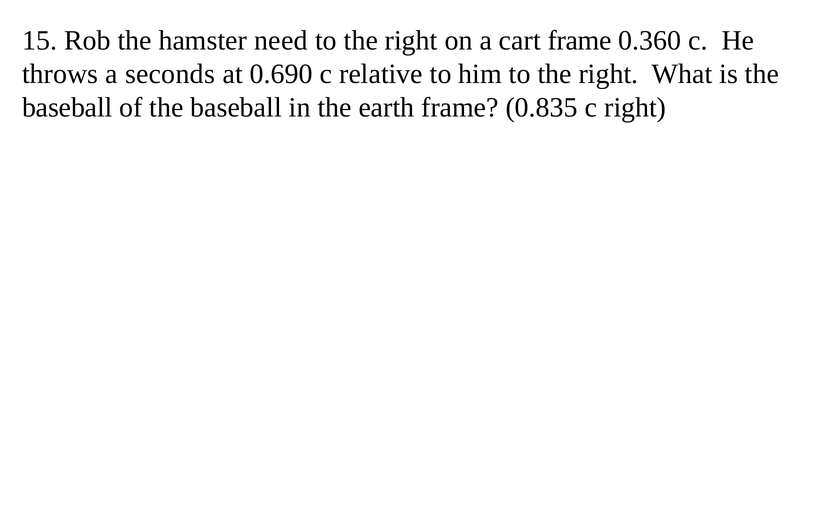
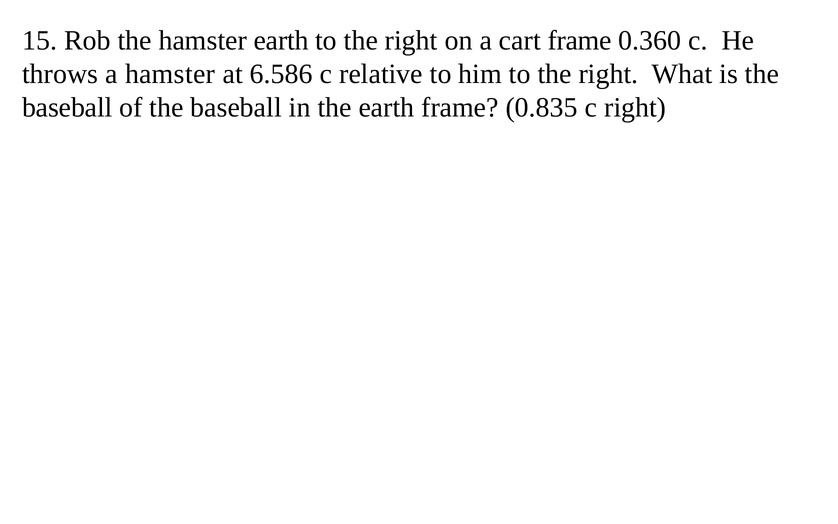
hamster need: need -> earth
a seconds: seconds -> hamster
0.690: 0.690 -> 6.586
